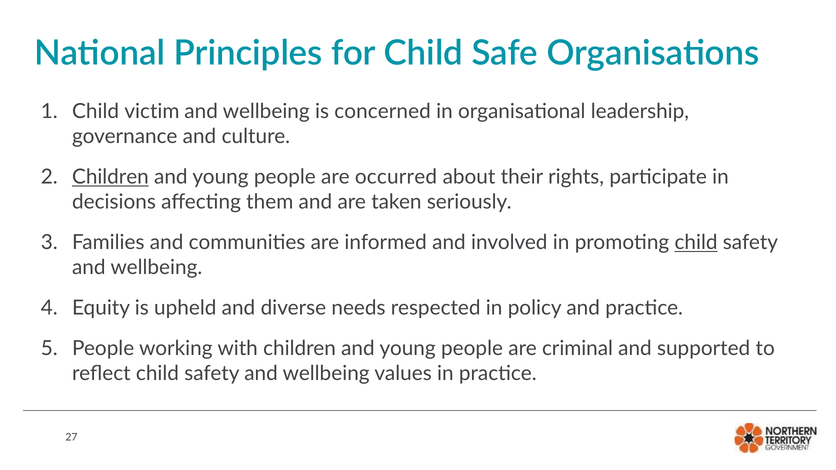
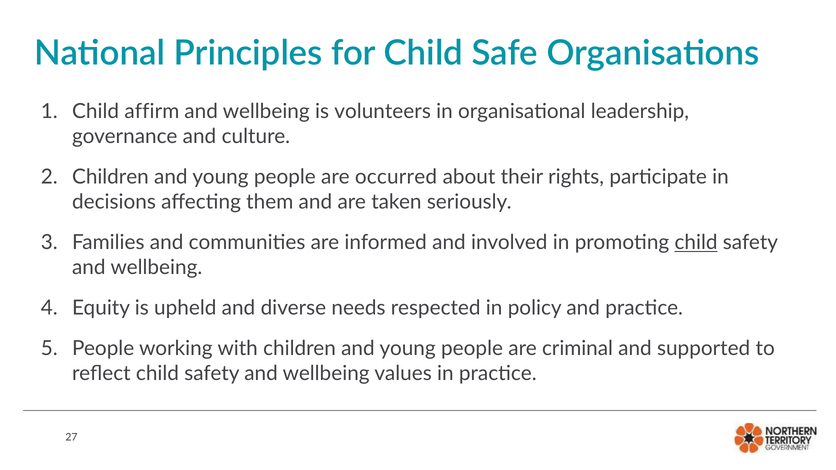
victim: victim -> affirm
concerned: concerned -> volunteers
Children at (110, 177) underline: present -> none
